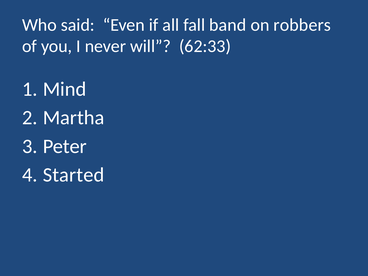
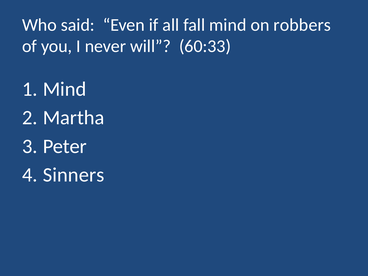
fall band: band -> mind
62:33: 62:33 -> 60:33
Started: Started -> Sinners
